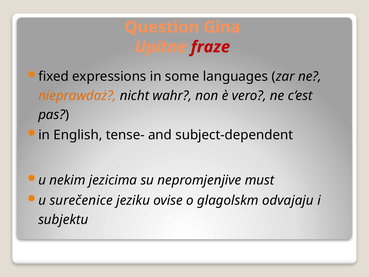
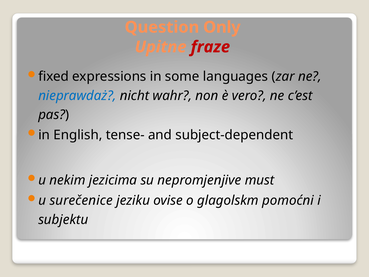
Gina: Gina -> Only
nieprawdaż colour: orange -> blue
odvajaju: odvajaju -> pomoćni
